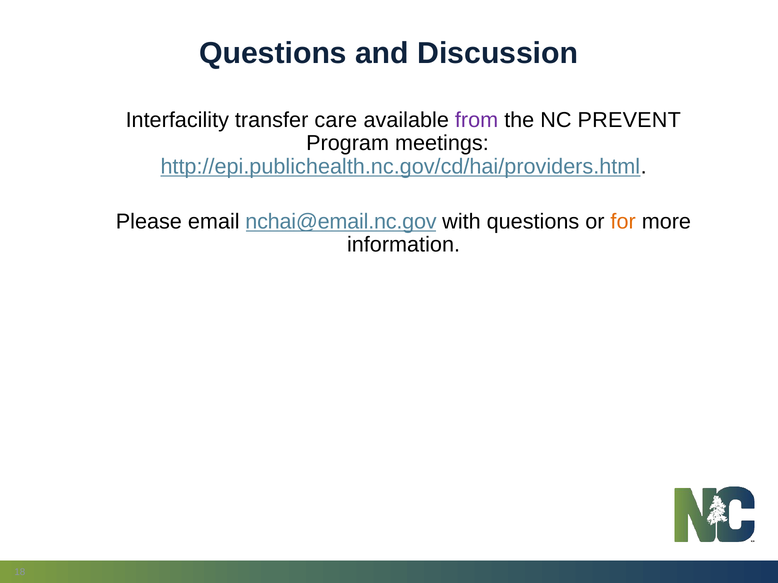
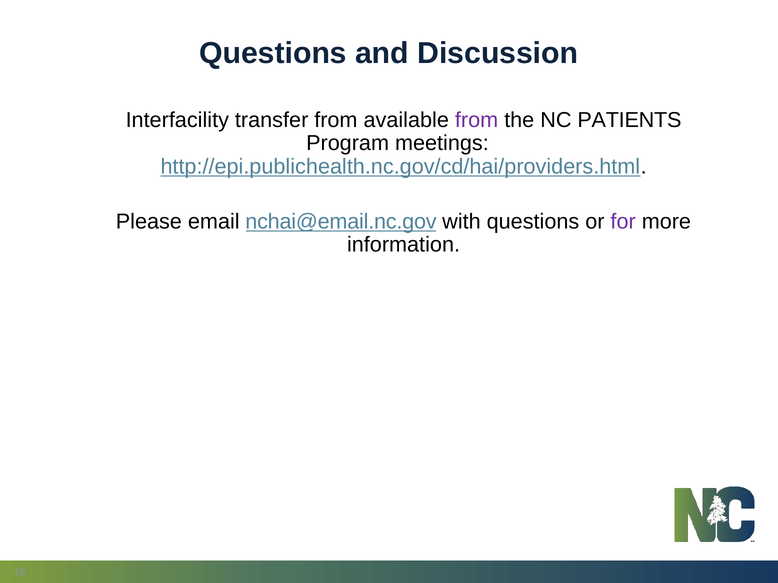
transfer care: care -> from
PREVENT: PREVENT -> PATIENTS
for colour: orange -> purple
